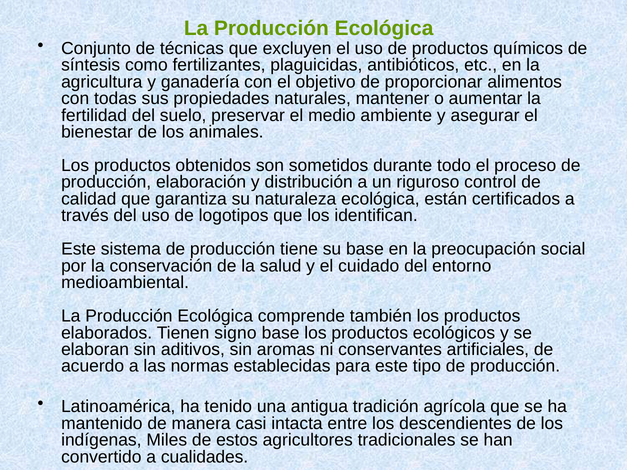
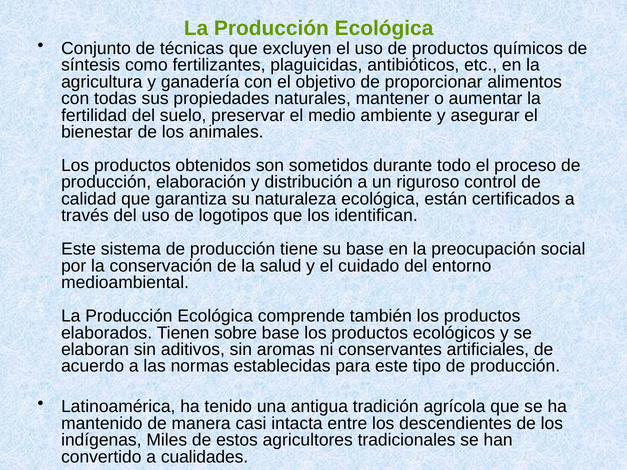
signo: signo -> sobre
